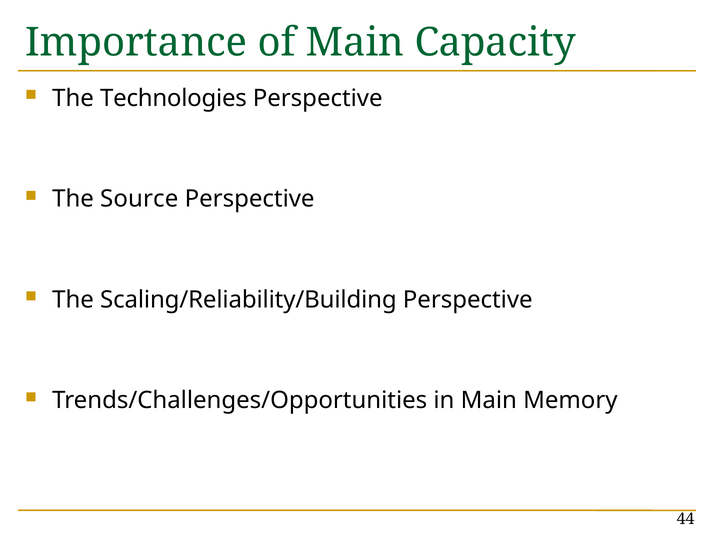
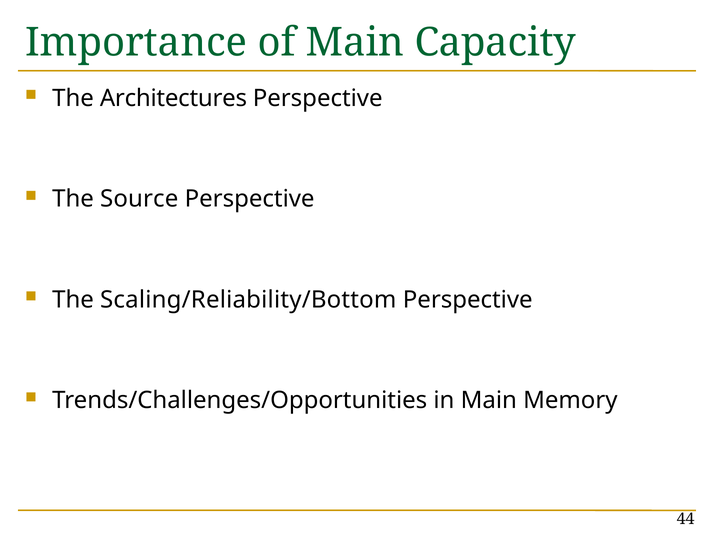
Technologies: Technologies -> Architectures
Scaling/Reliability/Building: Scaling/Reliability/Building -> Scaling/Reliability/Bottom
